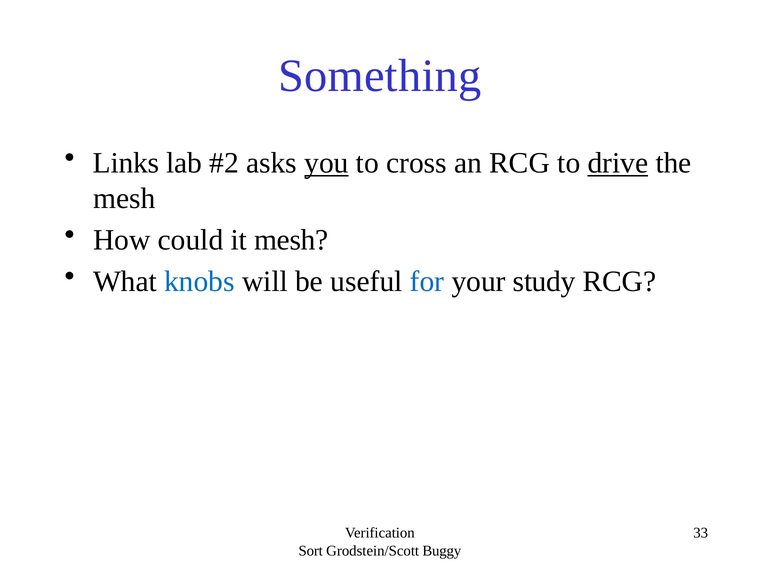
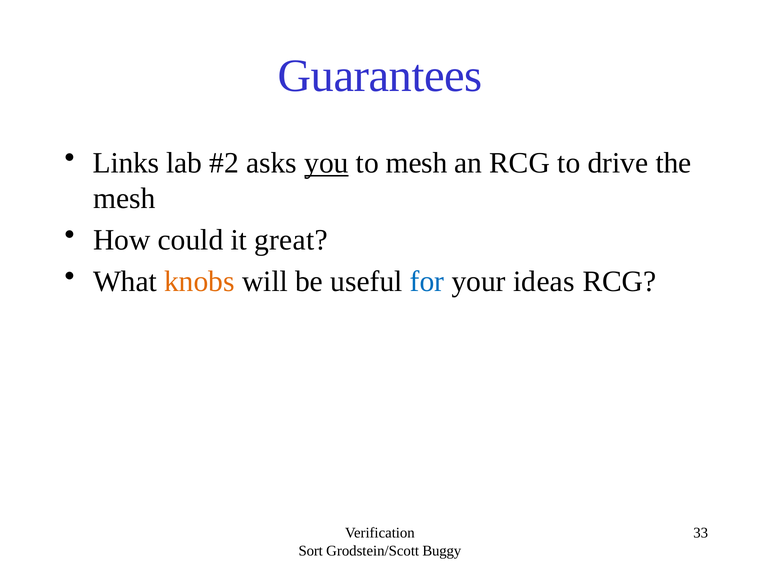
Something: Something -> Guarantees
to cross: cross -> mesh
drive underline: present -> none
it mesh: mesh -> great
knobs colour: blue -> orange
study: study -> ideas
